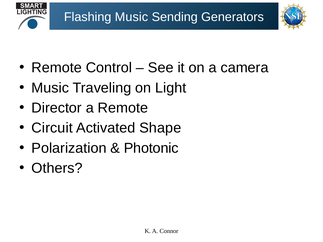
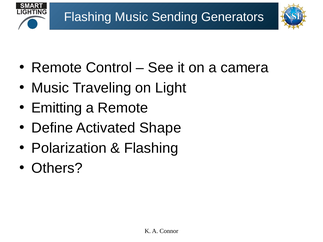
Director: Director -> Emitting
Circuit: Circuit -> Define
Photonic at (151, 148): Photonic -> Flashing
